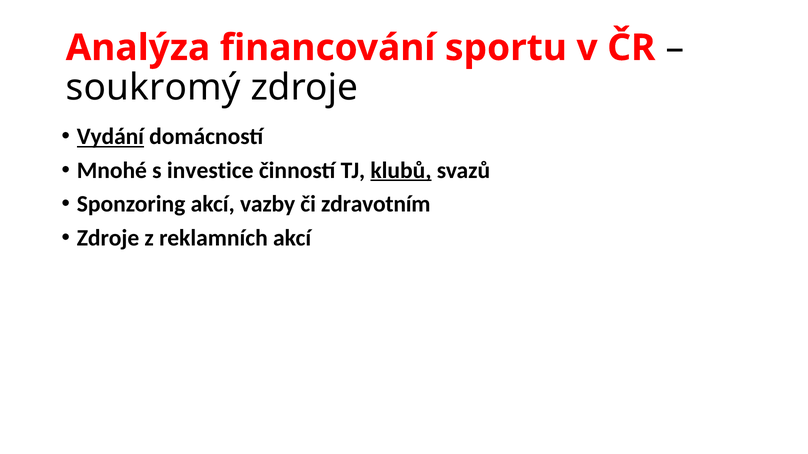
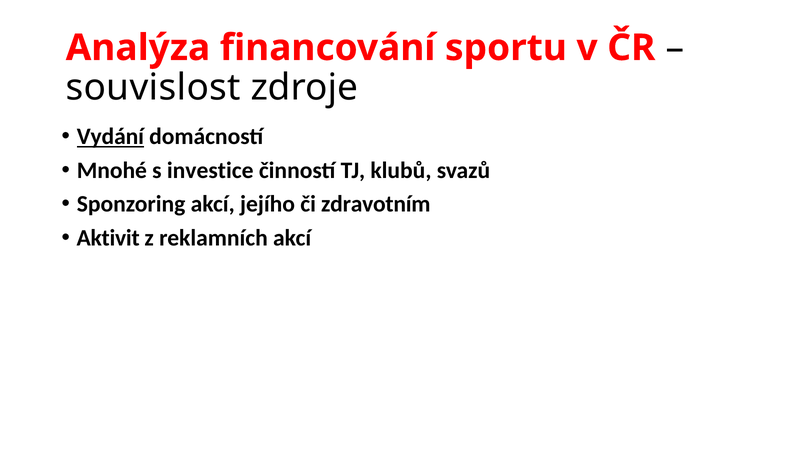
soukromý: soukromý -> souvislost
klubů underline: present -> none
vazby: vazby -> jejího
Zdroje at (108, 238): Zdroje -> Aktivit
